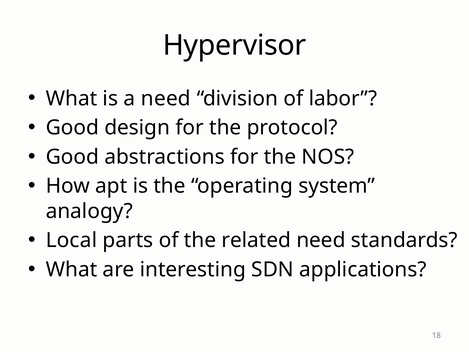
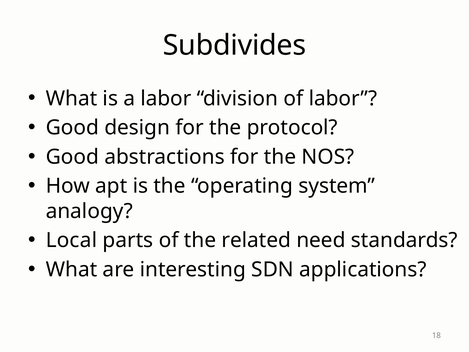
Hypervisor: Hypervisor -> Subdivides
a need: need -> labor
